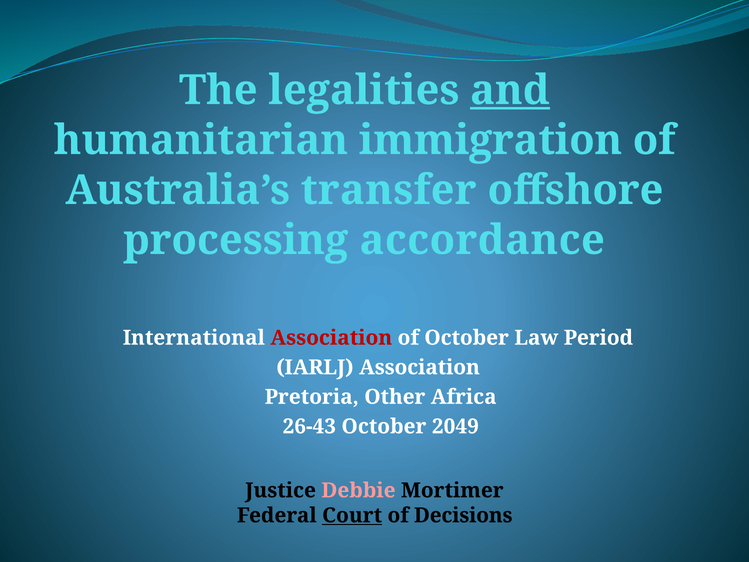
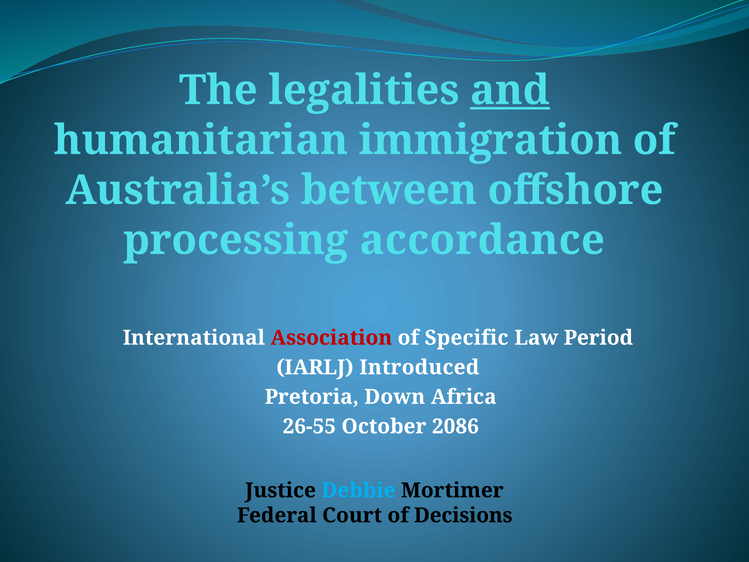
transfer: transfer -> between
of October: October -> Specific
IARLJ Association: Association -> Introduced
Other: Other -> Down
26-43: 26-43 -> 26-55
2049: 2049 -> 2086
Debbie colour: pink -> light blue
Court underline: present -> none
